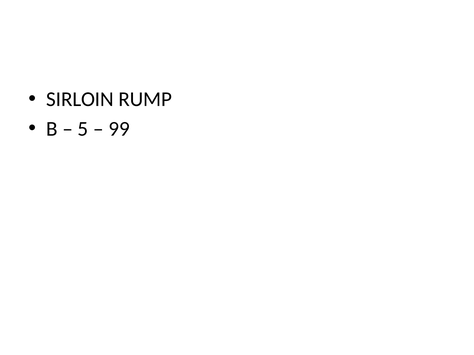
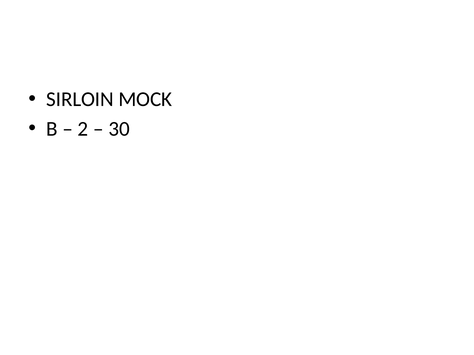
RUMP: RUMP -> MOCK
5: 5 -> 2
99: 99 -> 30
